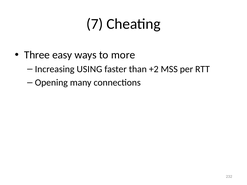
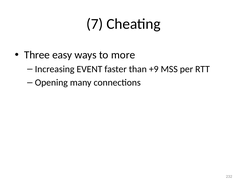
USING: USING -> EVENT
+2: +2 -> +9
